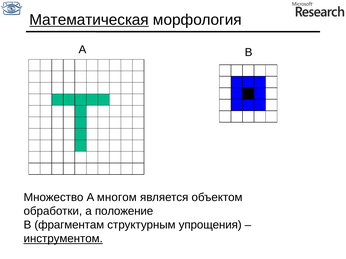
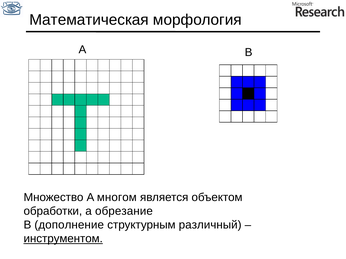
Математическая underline: present -> none
положение: положение -> обрезание
фрагментам: фрагментам -> дополнение
упрощения: упрощения -> различный
